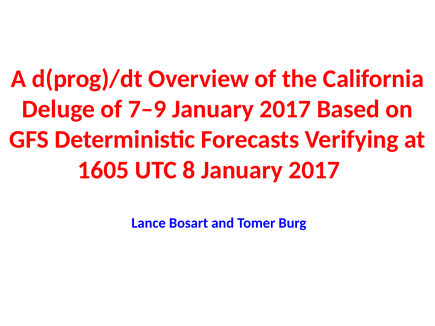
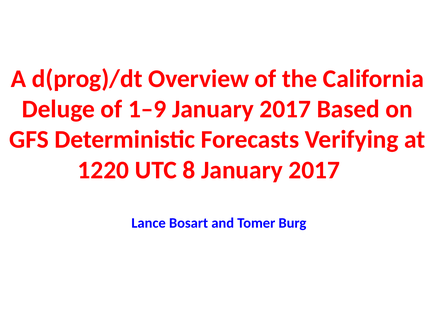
7–9: 7–9 -> 1–9
1605: 1605 -> 1220
